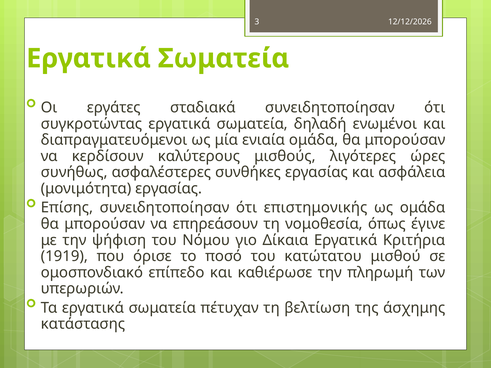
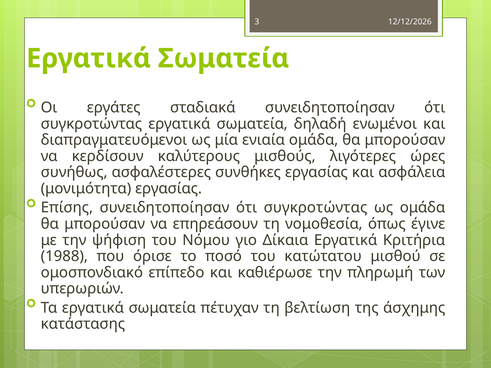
Επίσης συνειδητοποίησαν ότι επιστημονικής: επιστημονικής -> συγκροτώντας
1919: 1919 -> 1988
